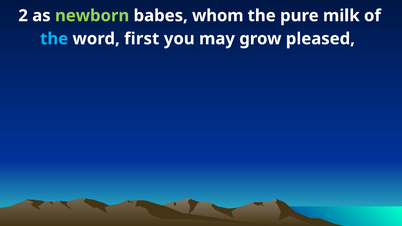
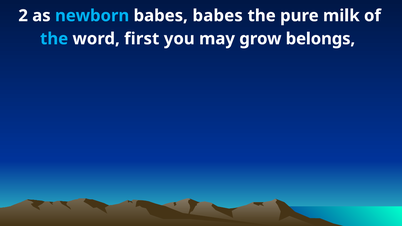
newborn colour: light green -> light blue
babes whom: whom -> babes
pleased: pleased -> belongs
